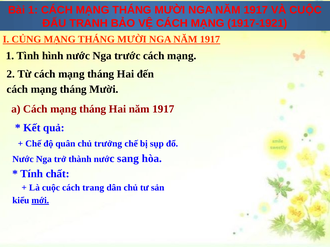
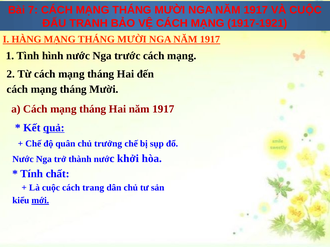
Bài 1: 1 -> 7
CỦNG: CỦNG -> HÀNG
quả underline: none -> present
sang: sang -> khởi
